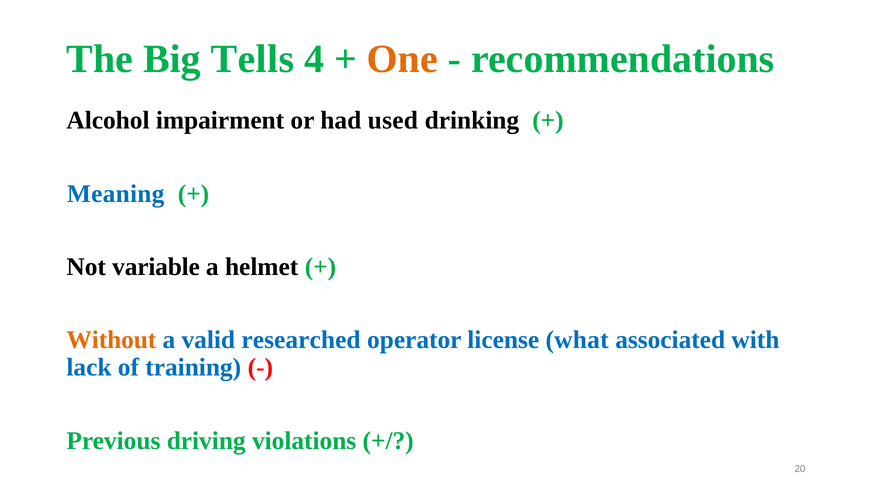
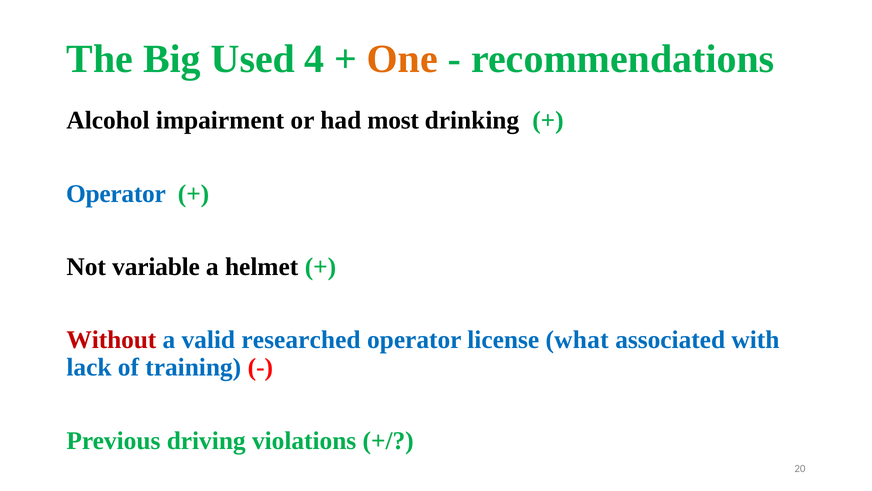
Tells: Tells -> Used
used: used -> most
Meaning at (116, 193): Meaning -> Operator
Without colour: orange -> red
